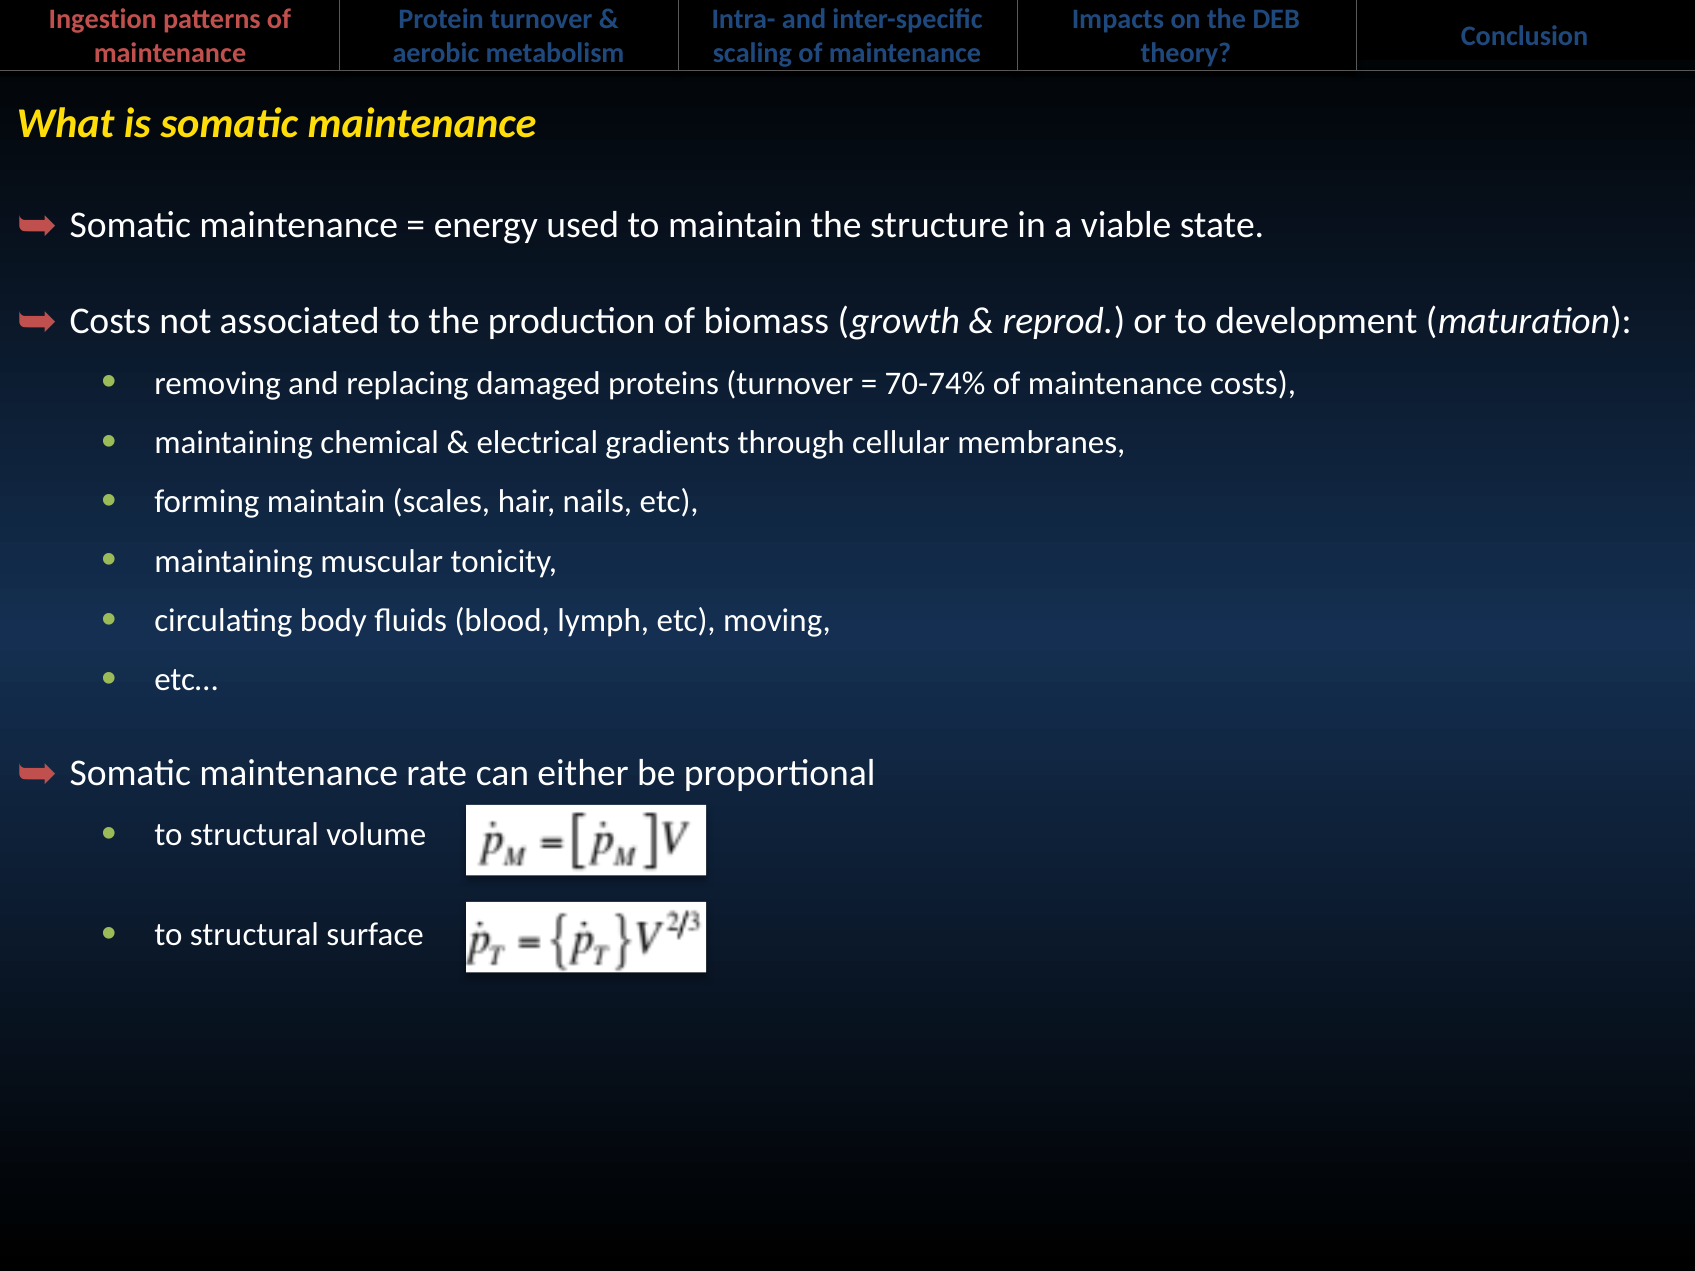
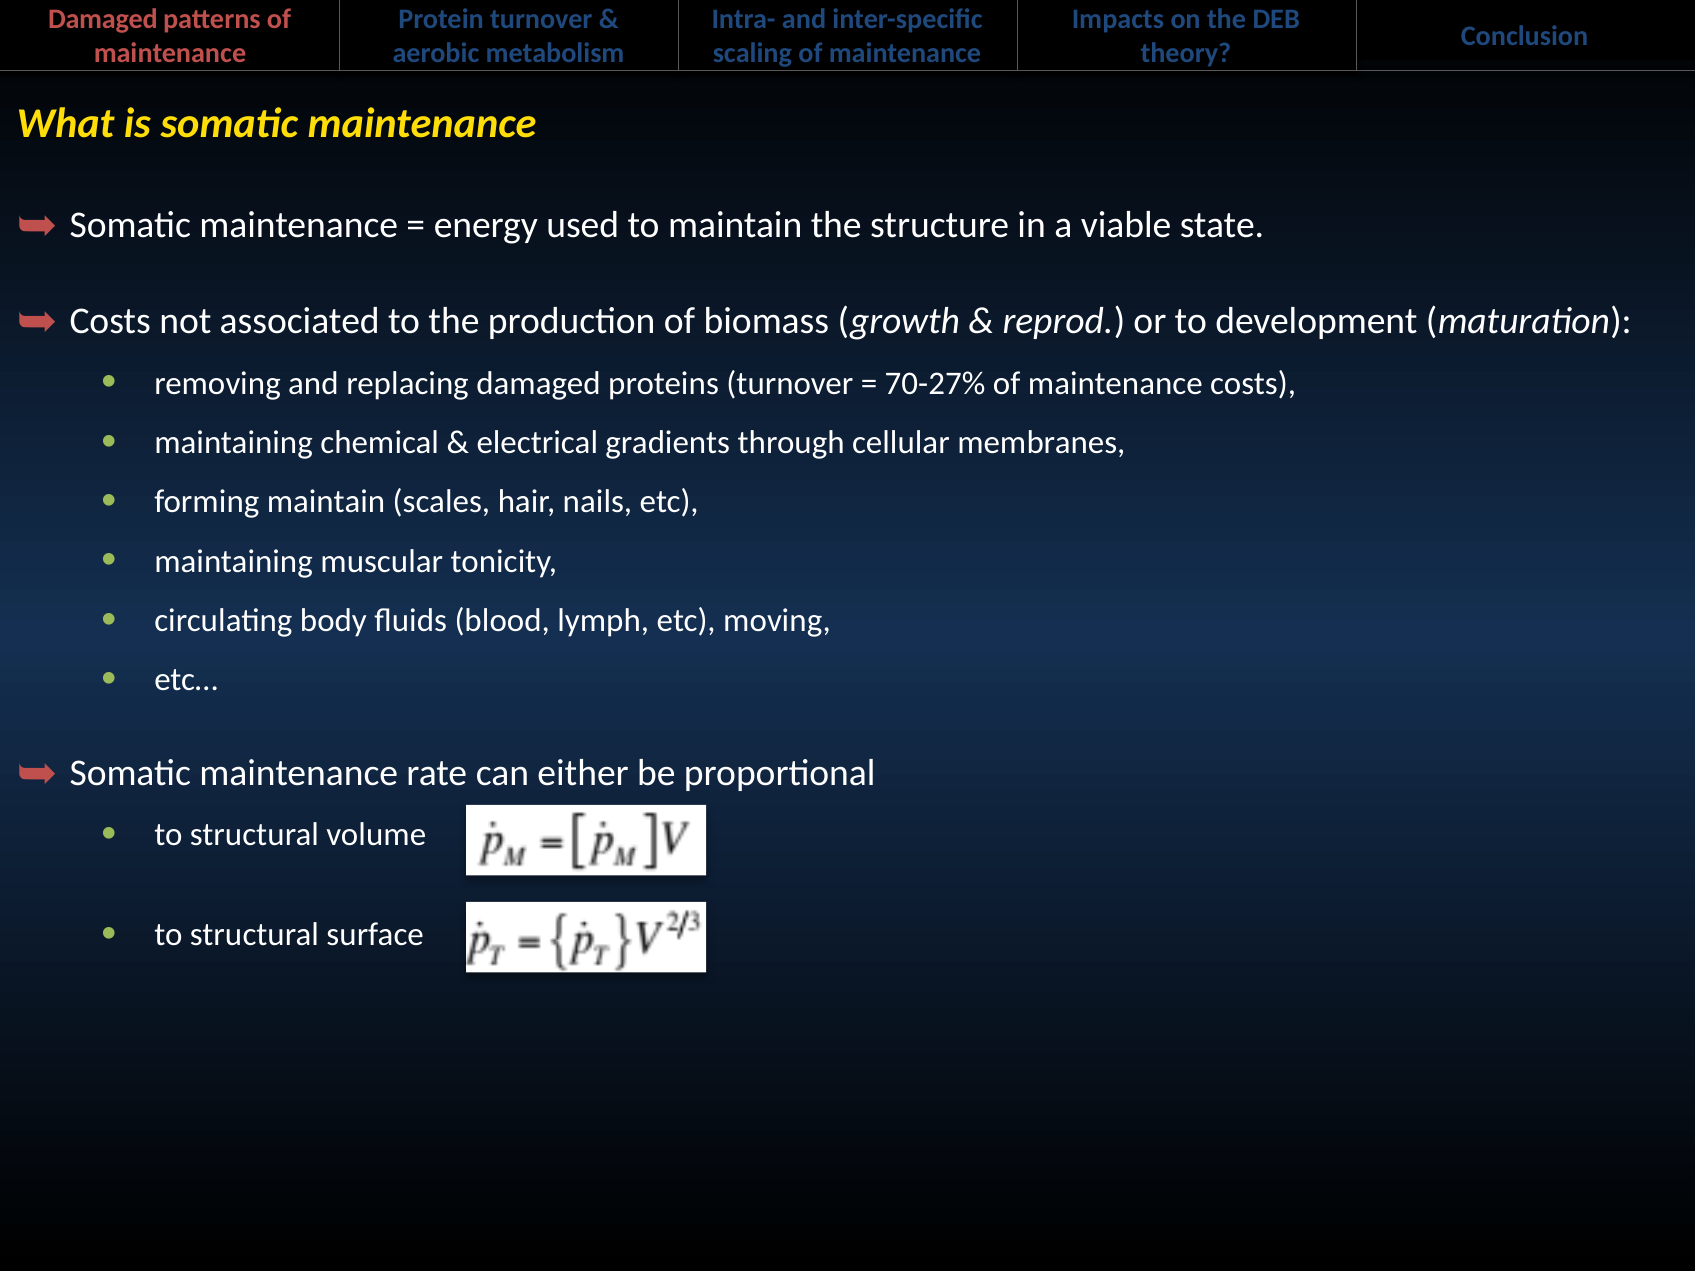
Ingestion at (103, 19): Ingestion -> Damaged
70-74%: 70-74% -> 70-27%
